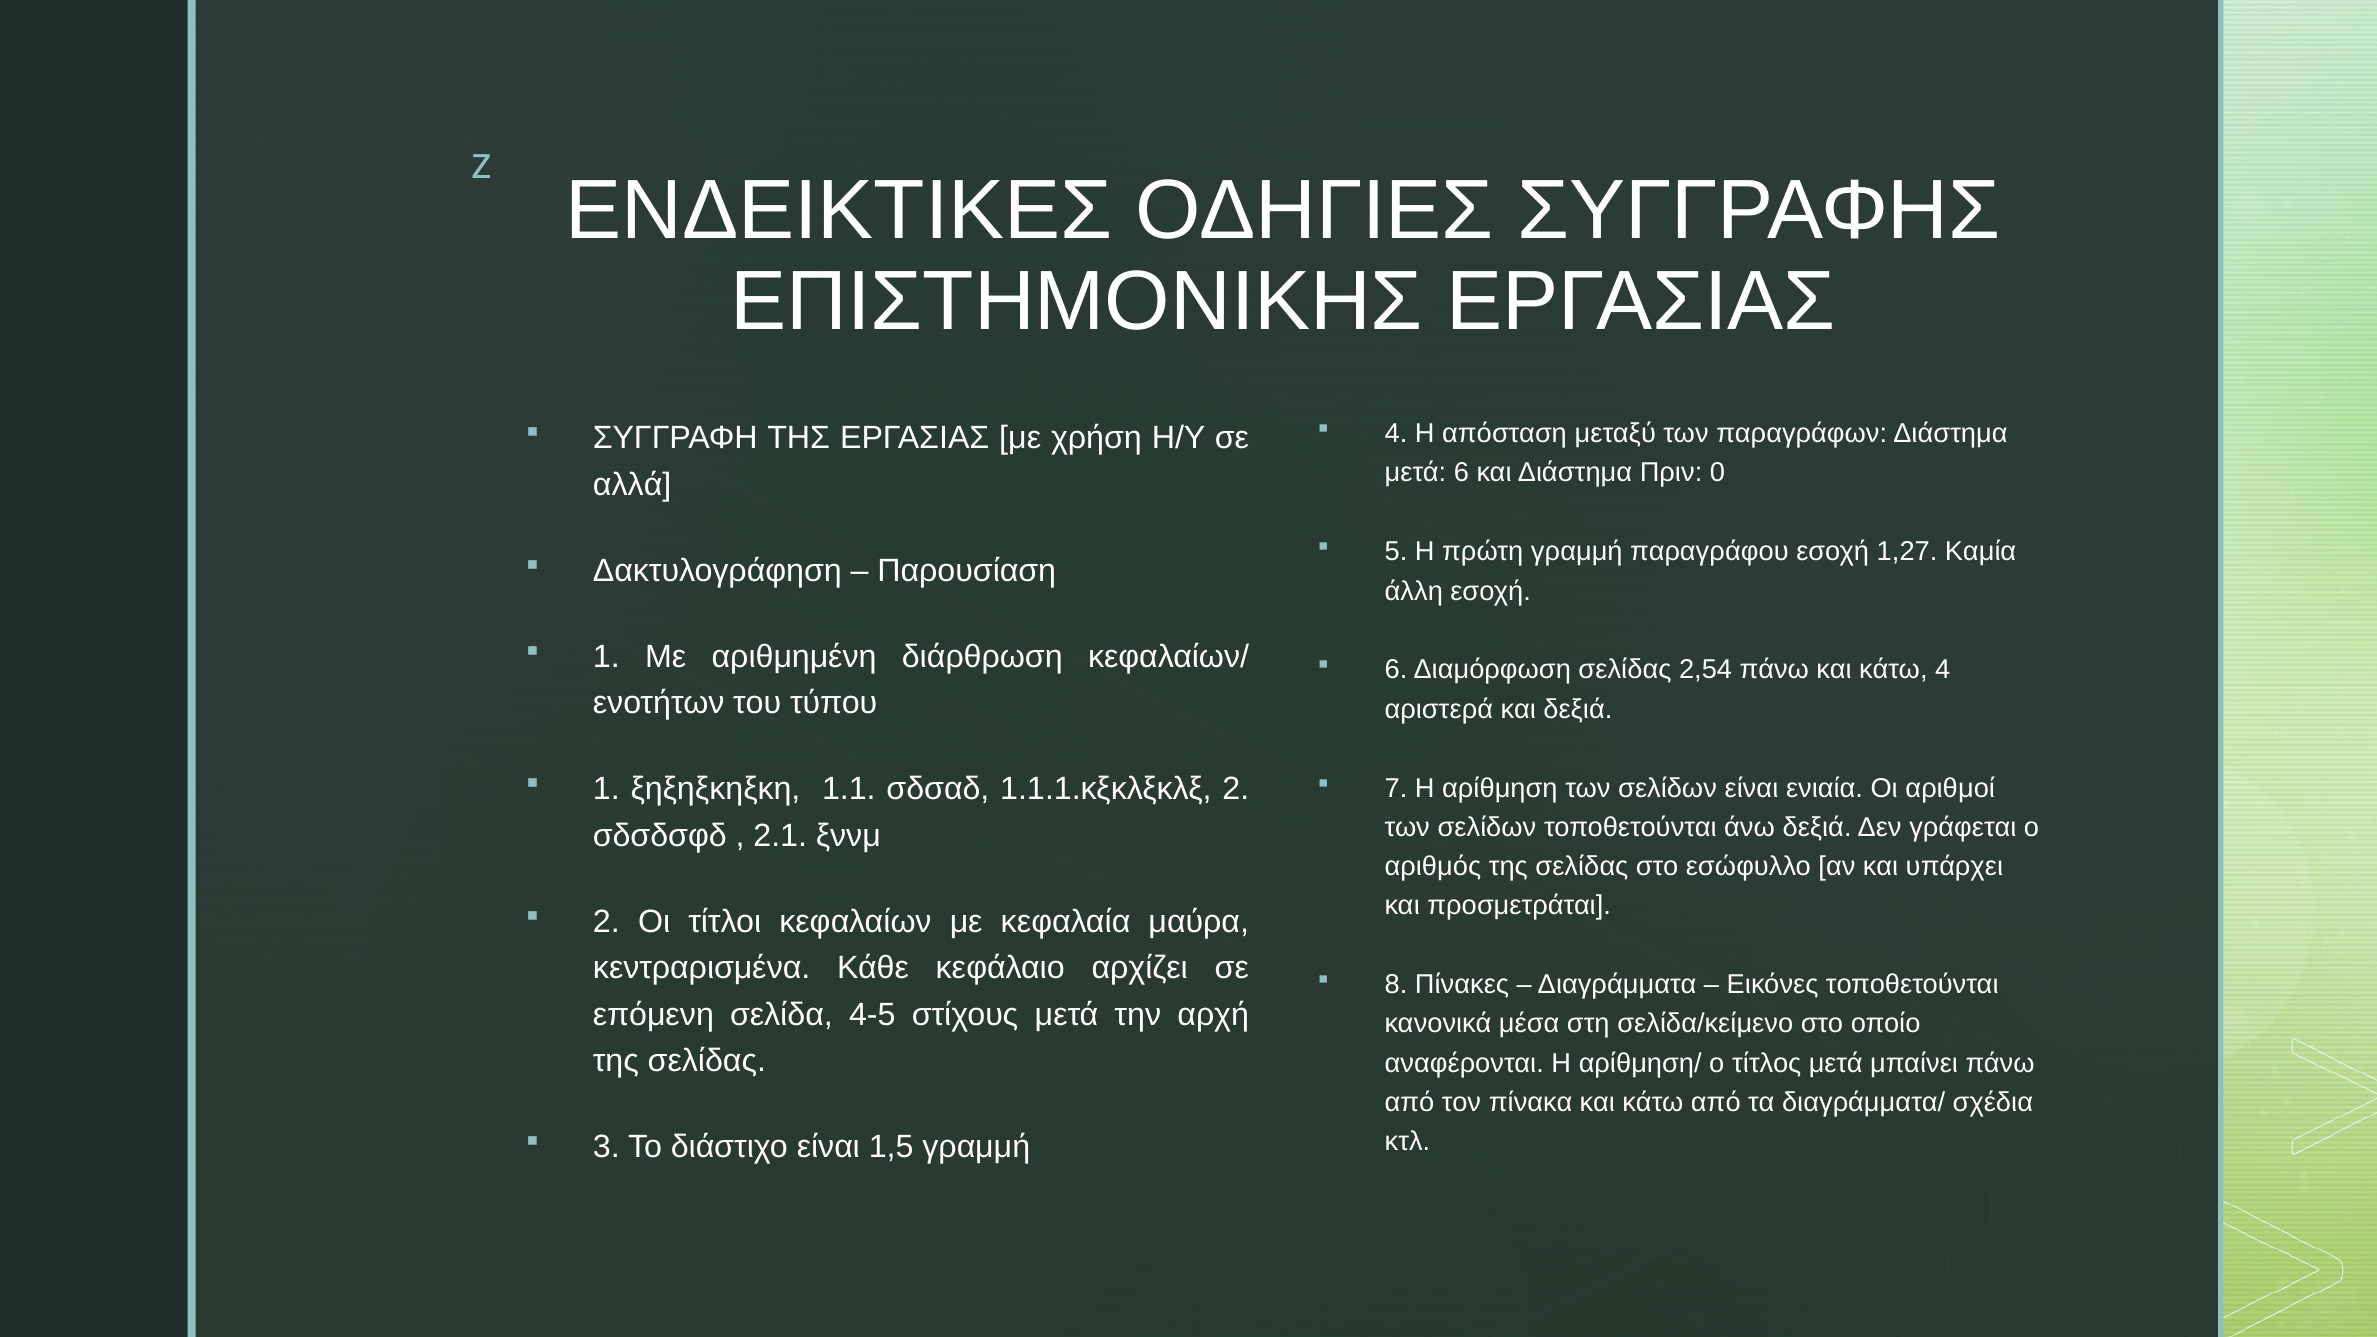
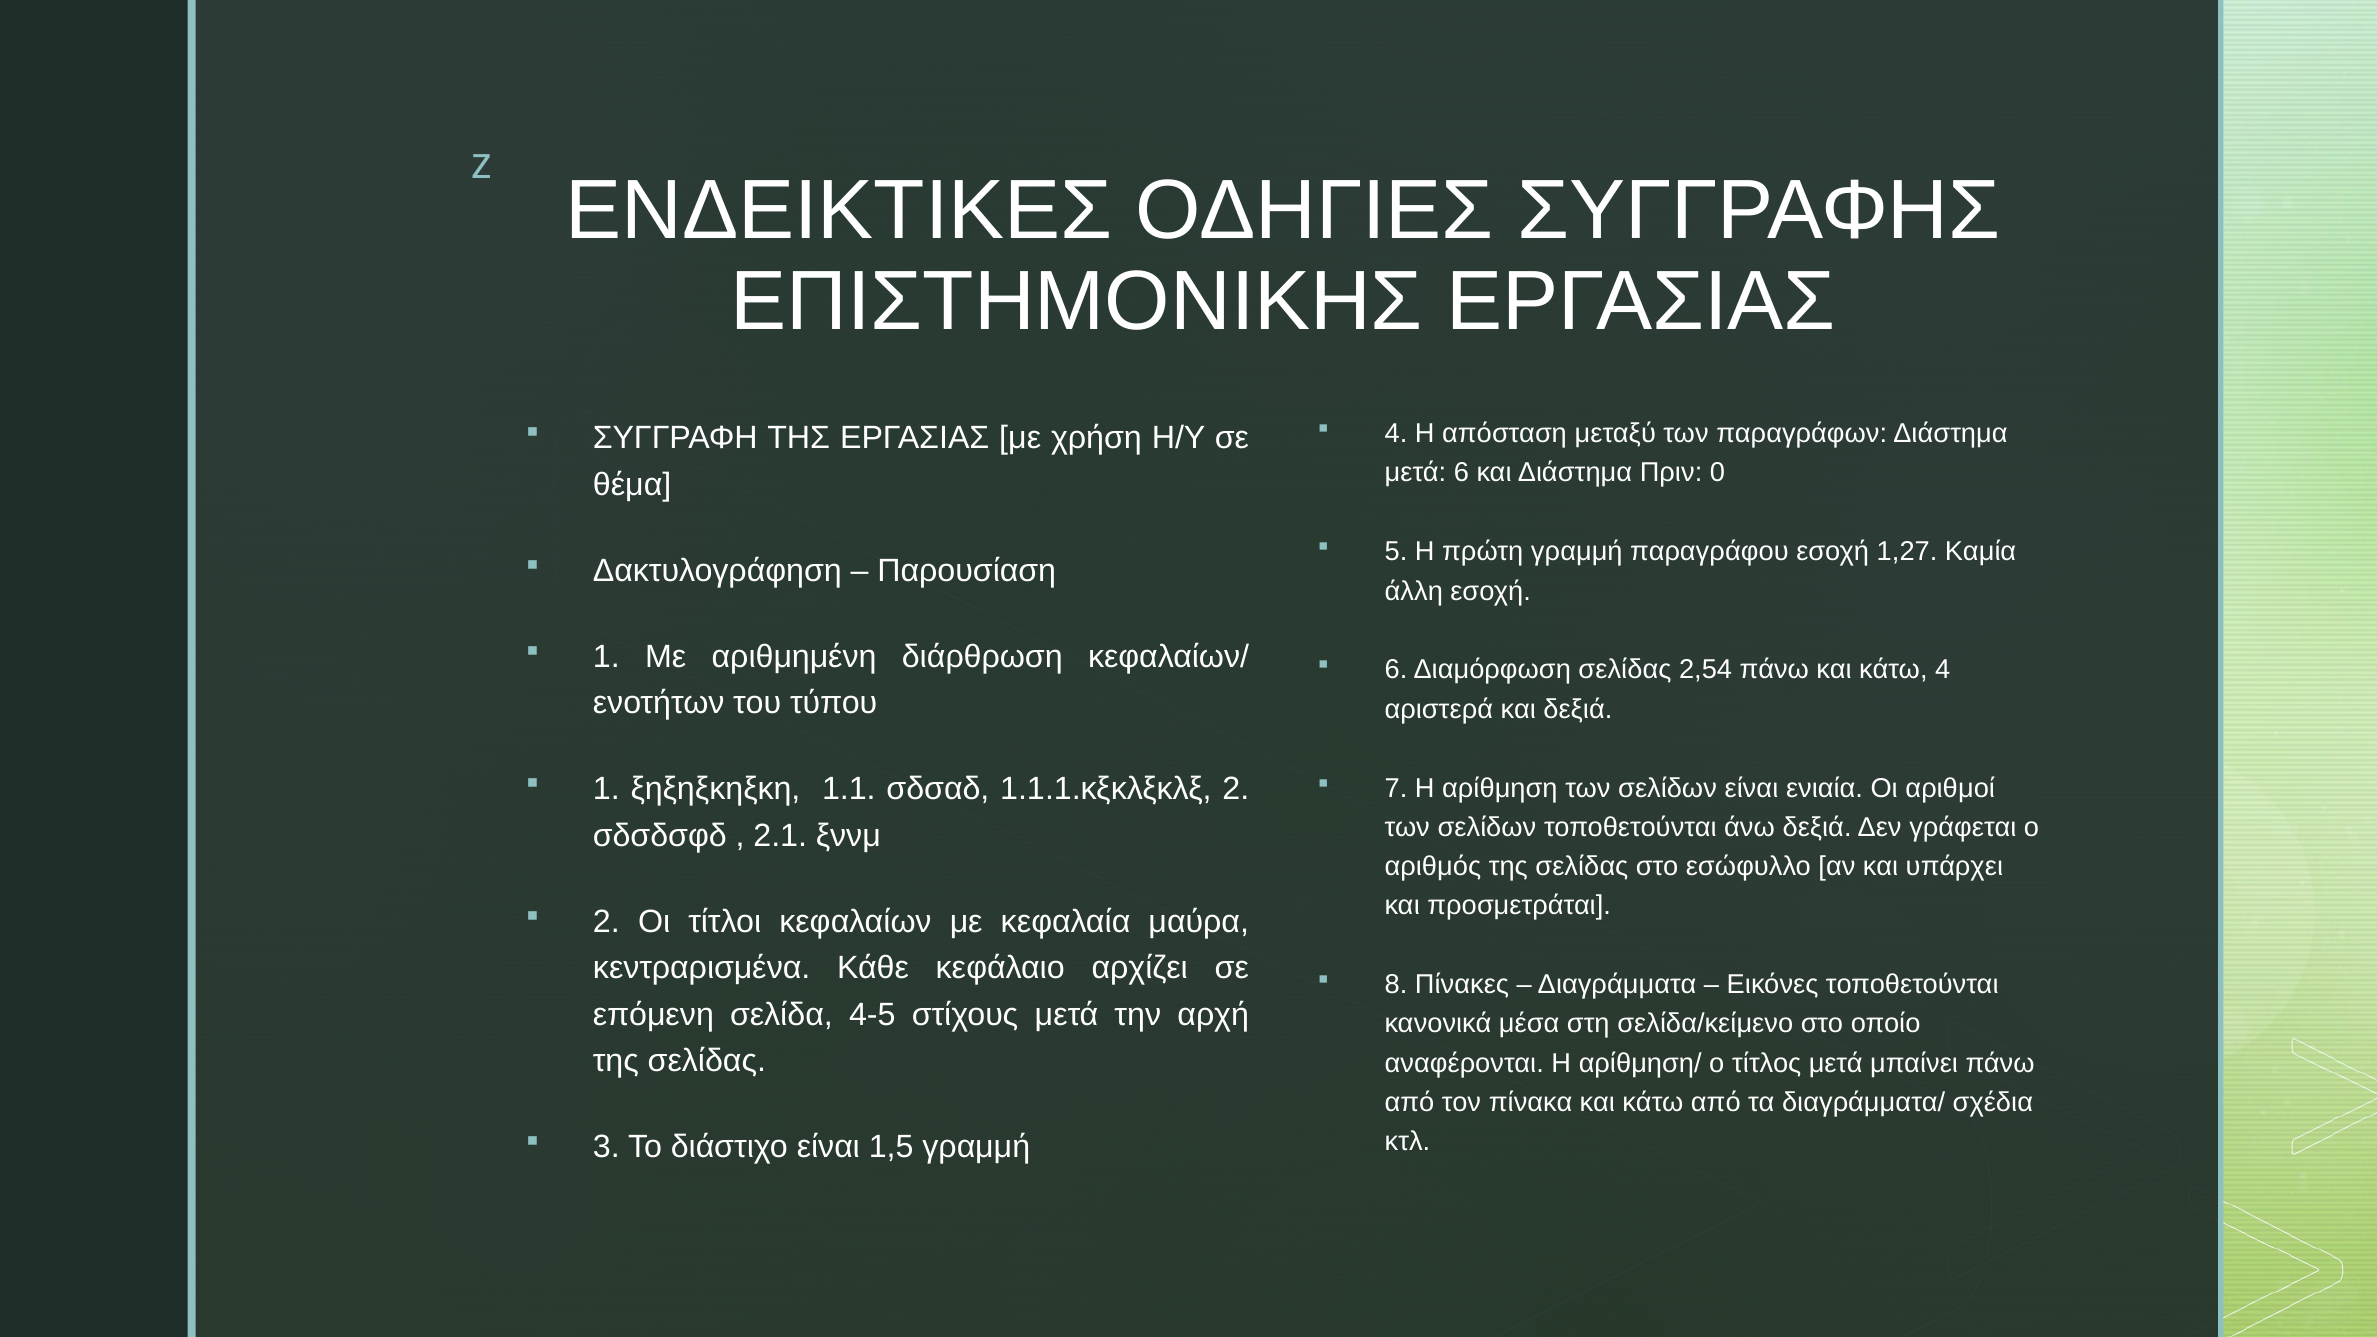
αλλά: αλλά -> θέμα
